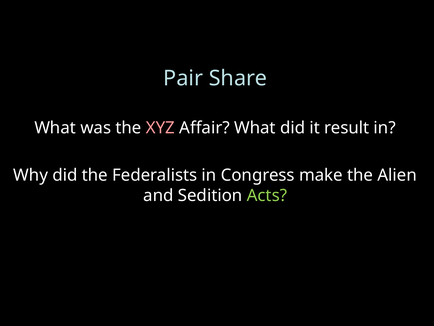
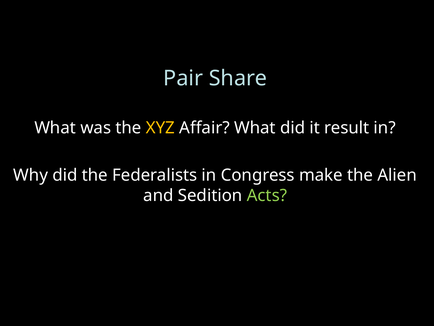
XYZ colour: pink -> yellow
